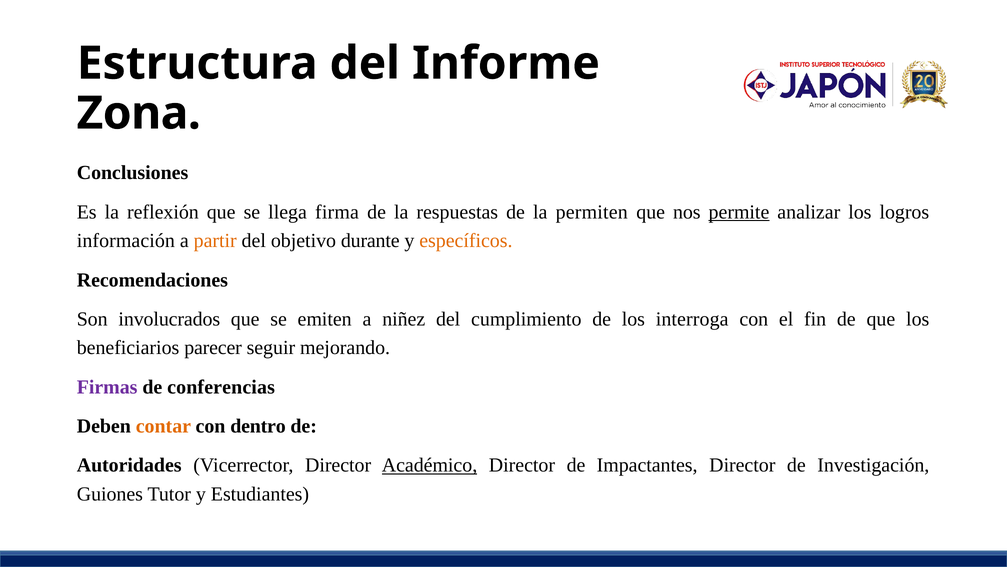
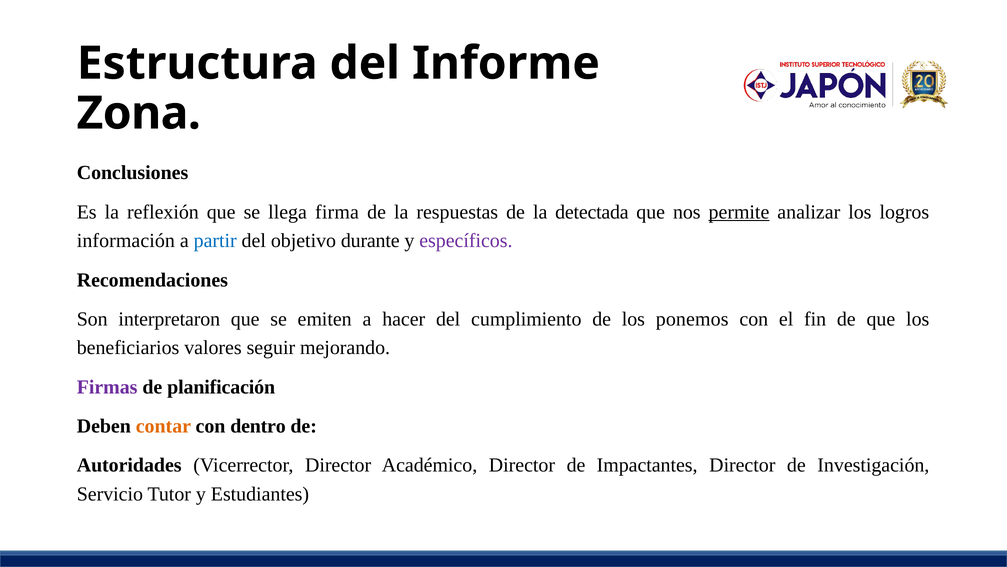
permiten: permiten -> detectada
partir colour: orange -> blue
específicos colour: orange -> purple
involucrados: involucrados -> interpretaron
niñez: niñez -> hacer
interroga: interroga -> ponemos
parecer: parecer -> valores
conferencias: conferencias -> planificación
Académico underline: present -> none
Guiones: Guiones -> Servicio
